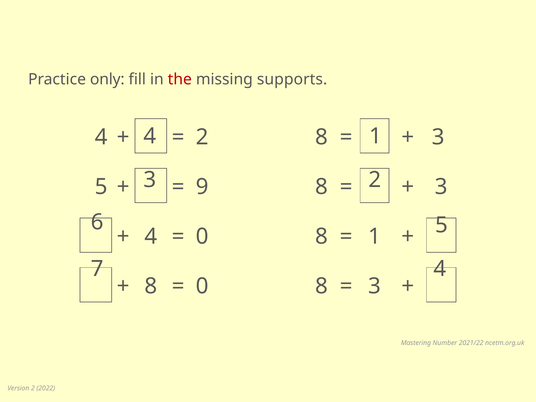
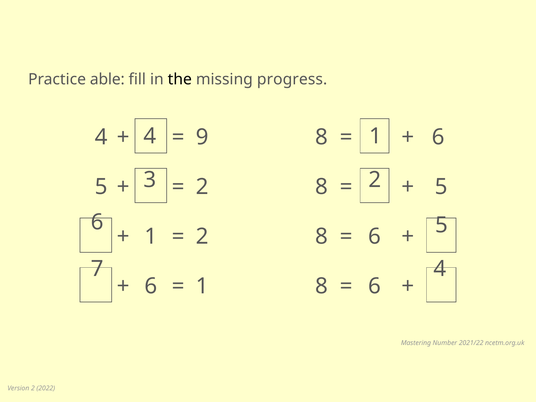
only: only -> able
the colour: red -> black
supports: supports -> progress
2 at (202, 137): 2 -> 9
3 at (438, 137): 3 -> 6
9 at (202, 187): 9 -> 2
3 at (441, 187): 3 -> 5
4 at (151, 236): 4 -> 1
0 at (202, 236): 0 -> 2
1 at (375, 236): 1 -> 6
8 at (151, 286): 8 -> 6
0 at (202, 286): 0 -> 1
3 at (375, 286): 3 -> 6
